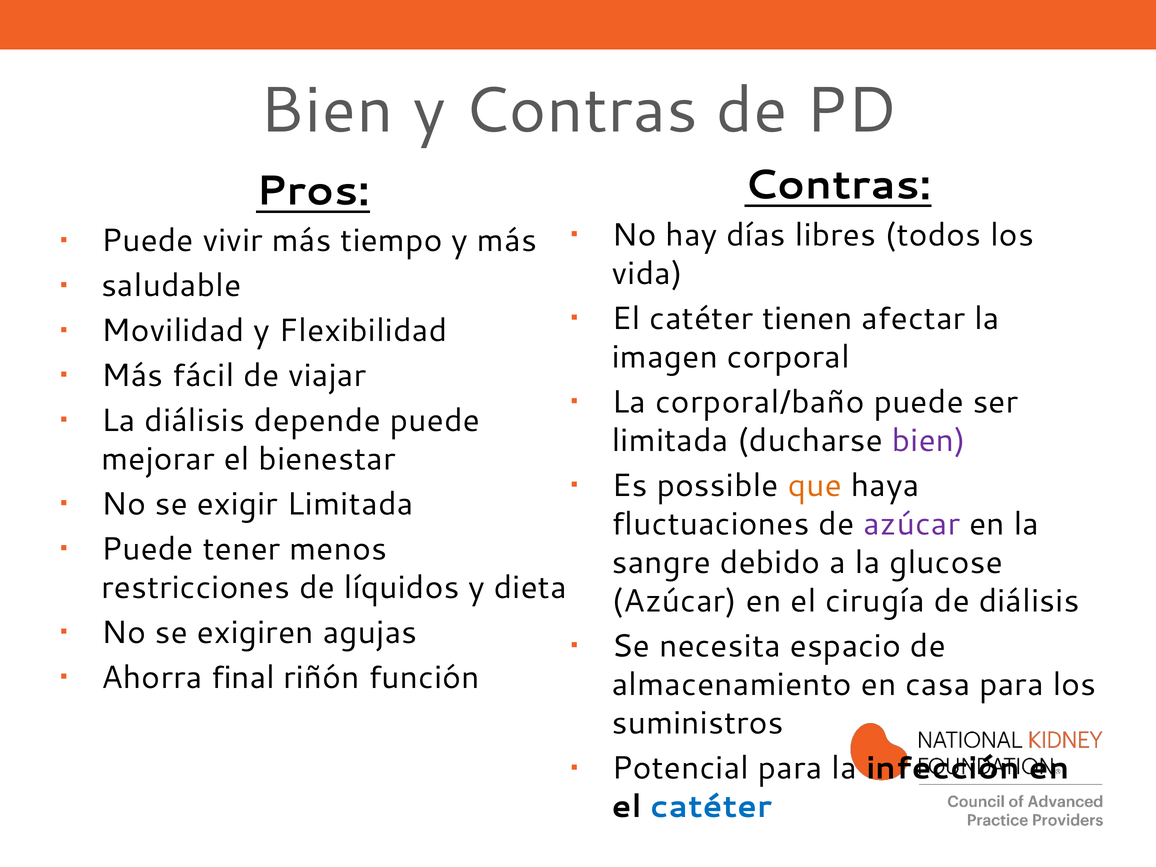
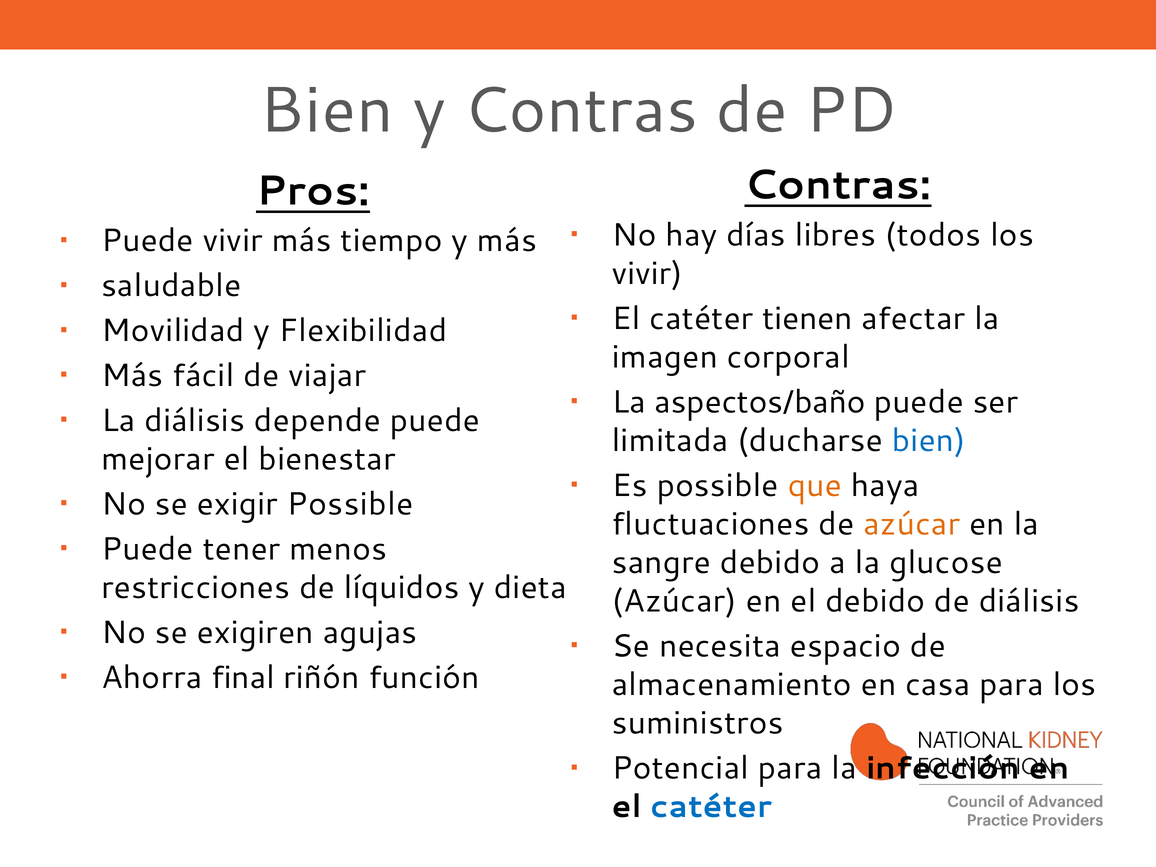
vida at (647, 274): vida -> vivir
corporal/baño: corporal/baño -> aspectos/baño
bien at (929, 441) colour: purple -> blue
exigir Limitada: Limitada -> Possible
azúcar at (912, 524) colour: purple -> orange
el cirugía: cirugía -> debido
